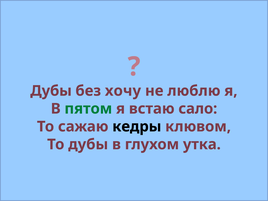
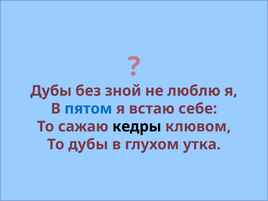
хочу: хочу -> зной
пятом colour: green -> blue
сало: сало -> себе
